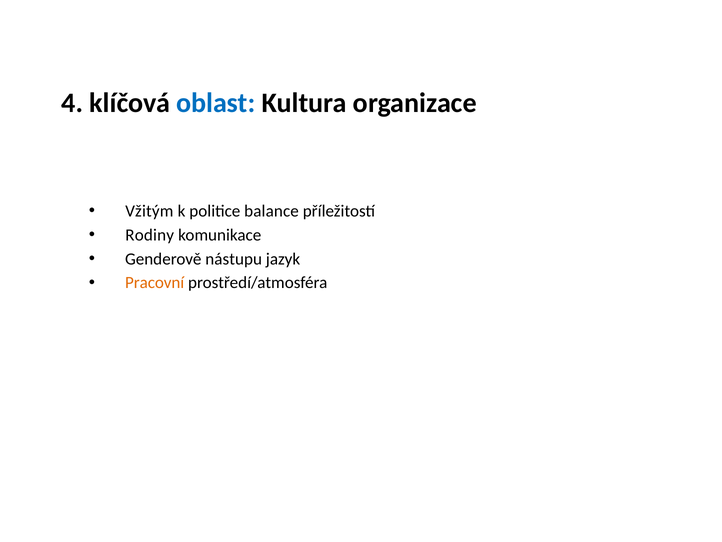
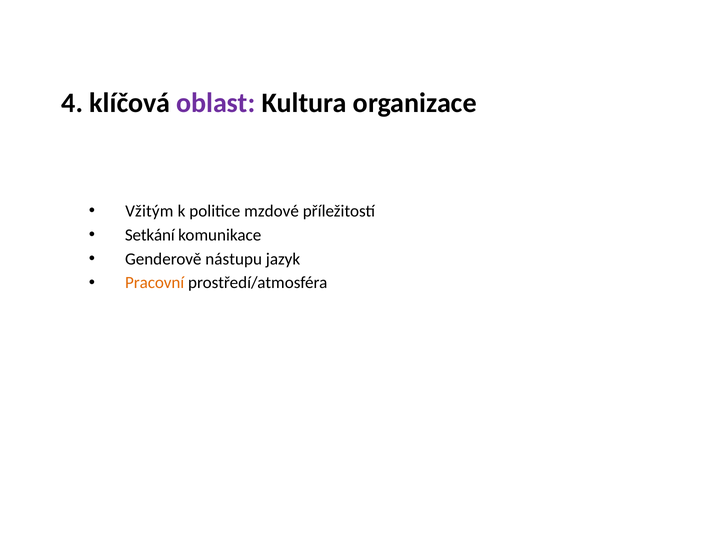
oblast colour: blue -> purple
balance: balance -> mzdové
Rodiny: Rodiny -> Setkání
